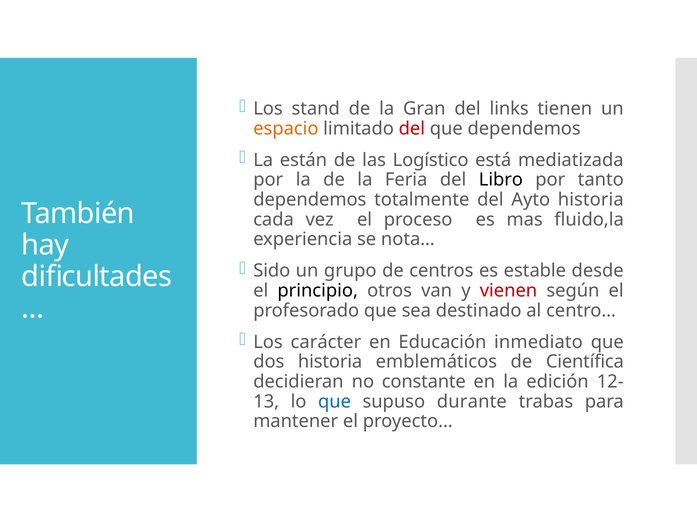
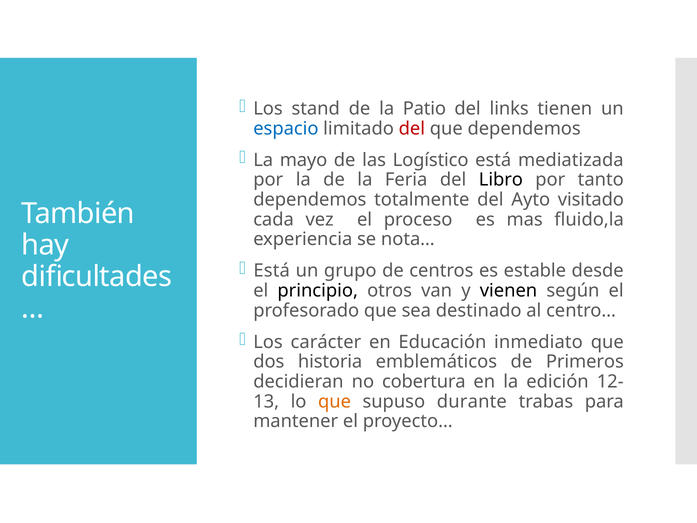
Gran: Gran -> Patio
espacio colour: orange -> blue
están: están -> mayo
Ayto historia: historia -> visitado
Sido at (272, 271): Sido -> Está
vienen colour: red -> black
Científica: Científica -> Primeros
constante: constante -> cobertura
que at (335, 401) colour: blue -> orange
